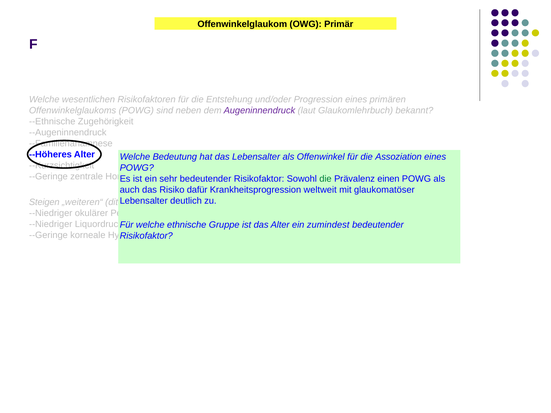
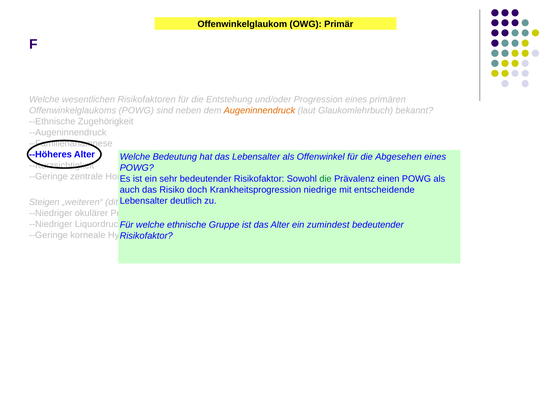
Augeninnendruck colour: purple -> orange
Assoziation: Assoziation -> Abgesehen
dafür: dafür -> doch
weltweit: weltweit -> niedrige
glaukomatöser: glaukomatöser -> entscheidende
